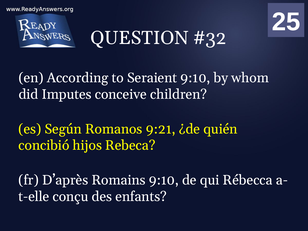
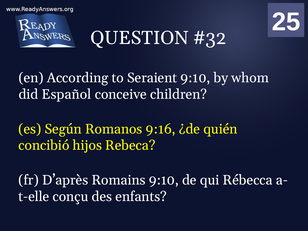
Imputes: Imputes -> Español
9:21: 9:21 -> 9:16
